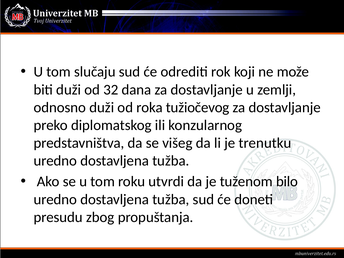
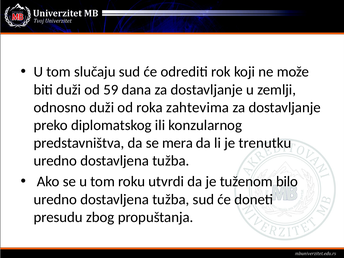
32: 32 -> 59
tužiočevog: tužiočevog -> zahtevima
višeg: višeg -> mera
